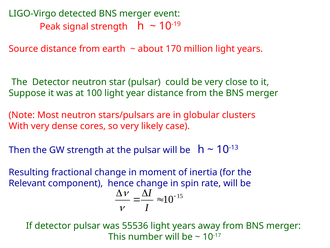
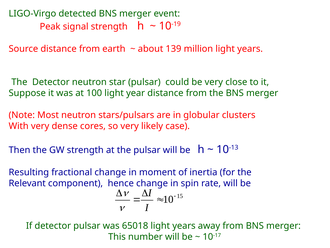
170: 170 -> 139
55536: 55536 -> 65018
